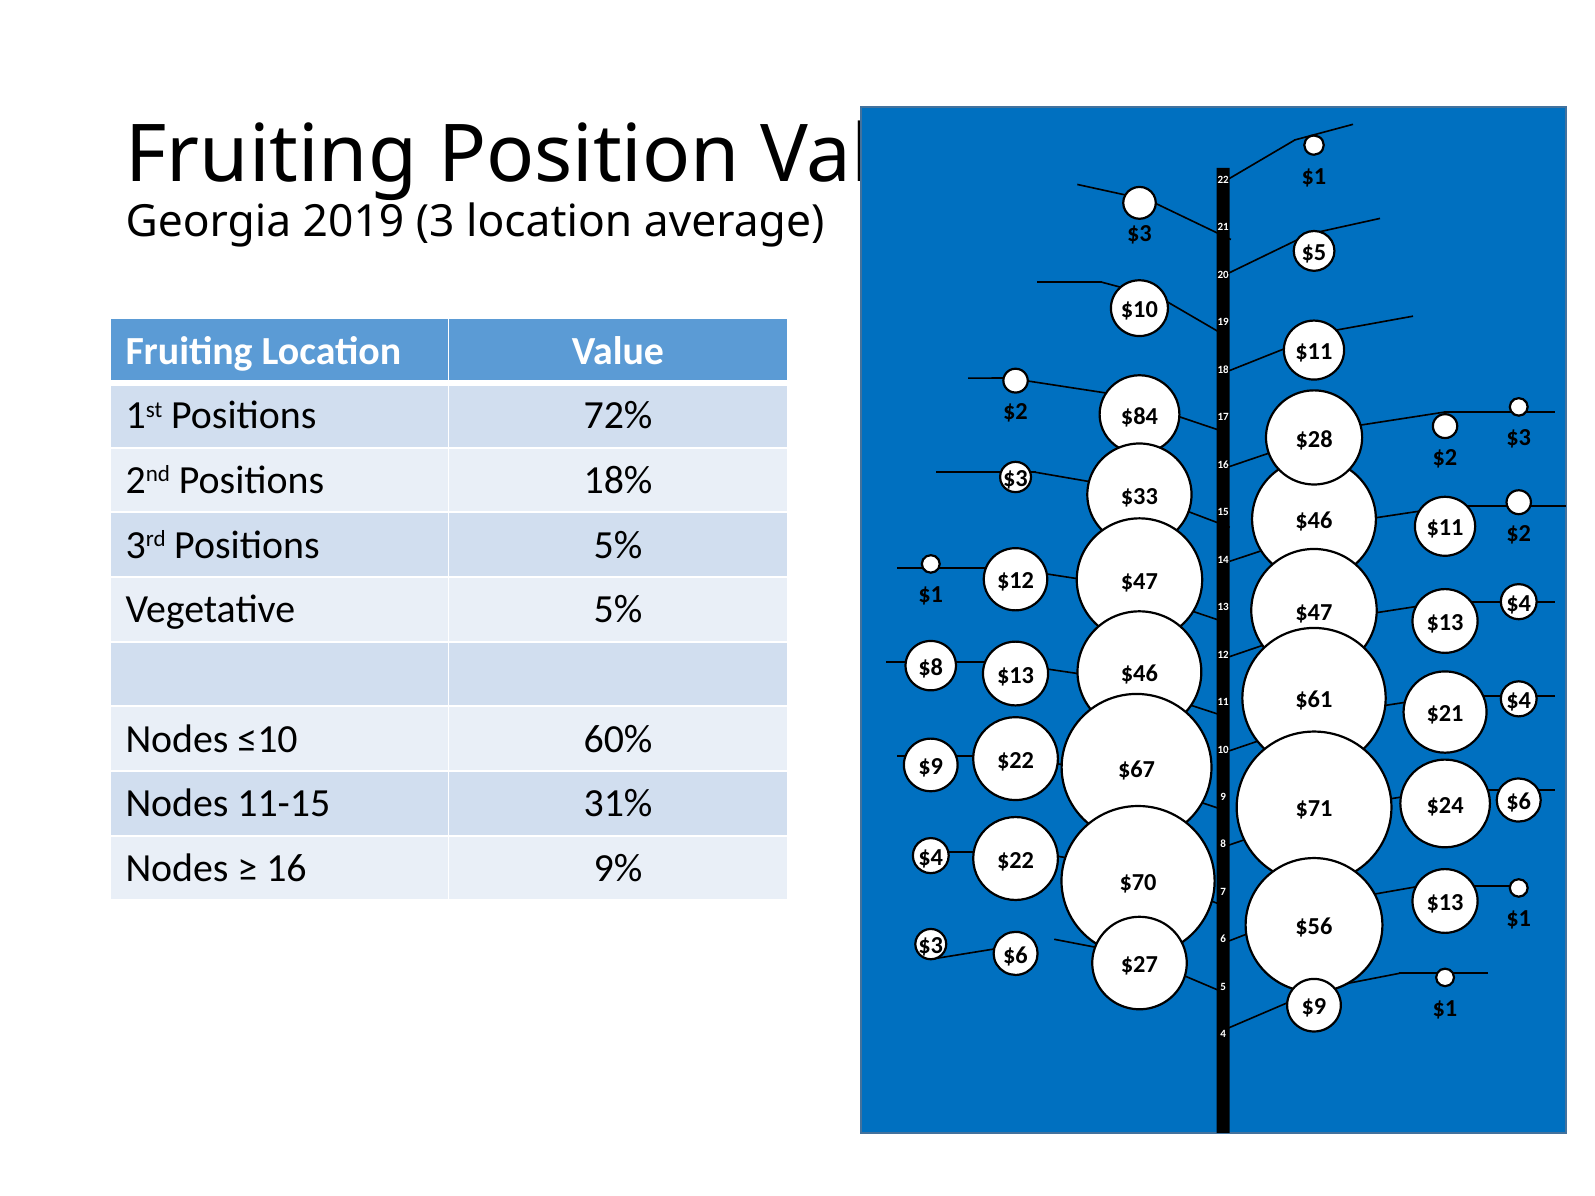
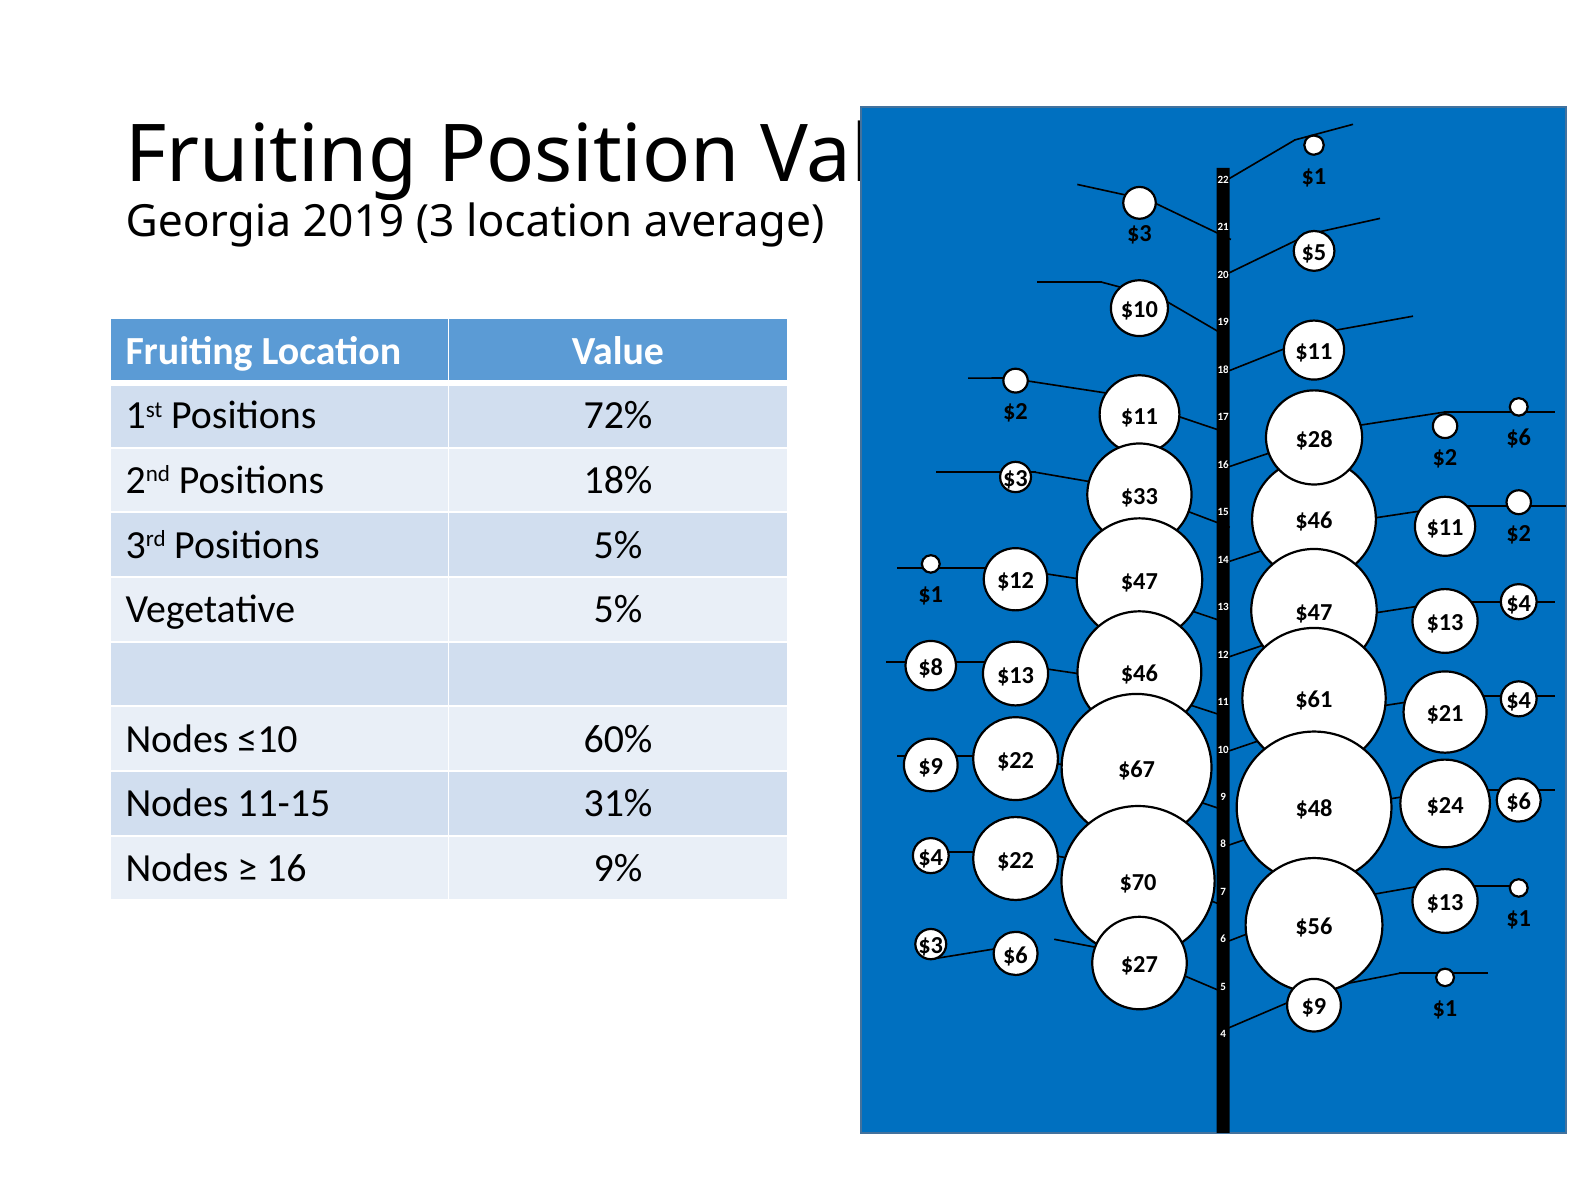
$84 at (1139, 416): $84 -> $11
$3 at (1519, 438): $3 -> $6
$71: $71 -> $48
